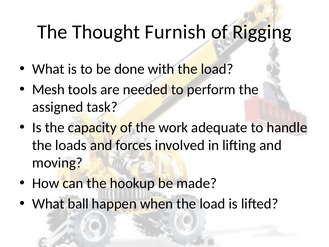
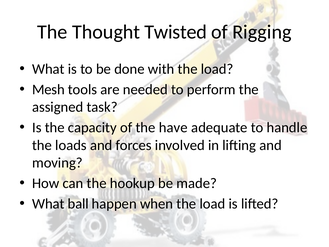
Furnish: Furnish -> Twisted
work: work -> have
